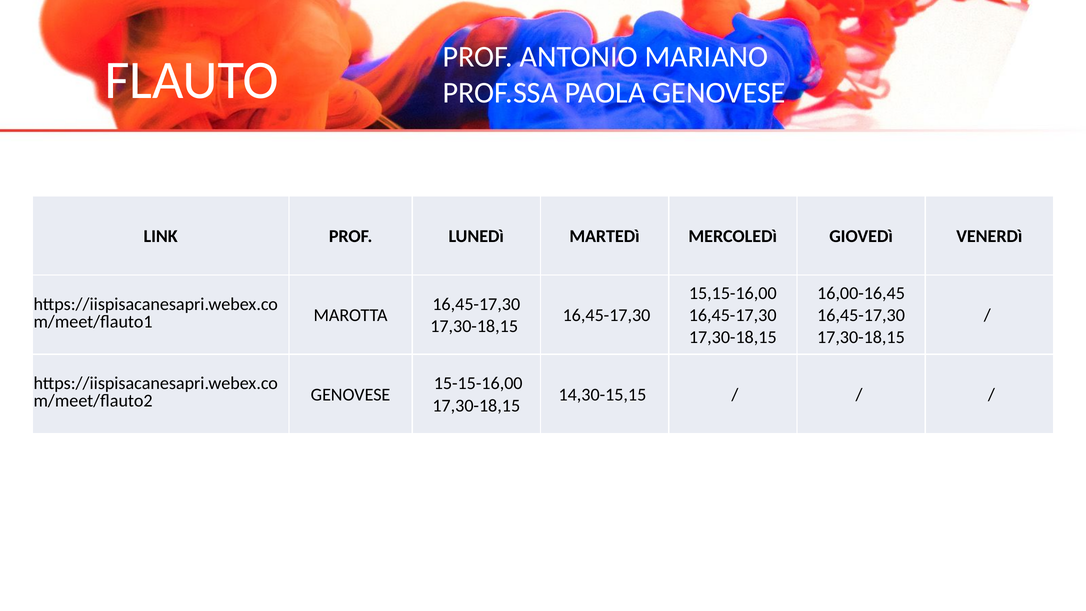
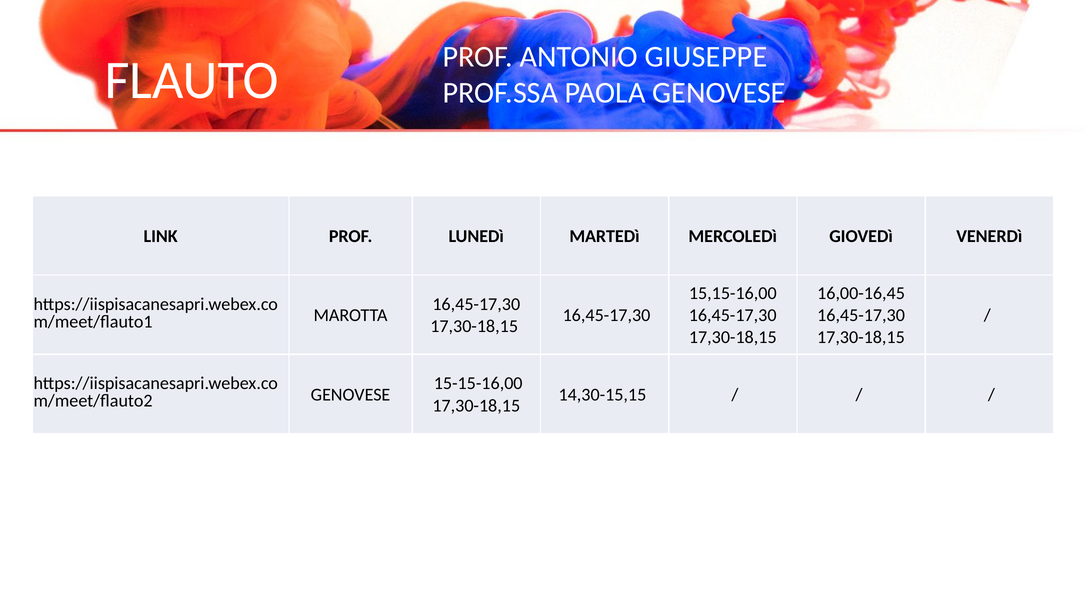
MARIANO: MARIANO -> GIUSEPPE
